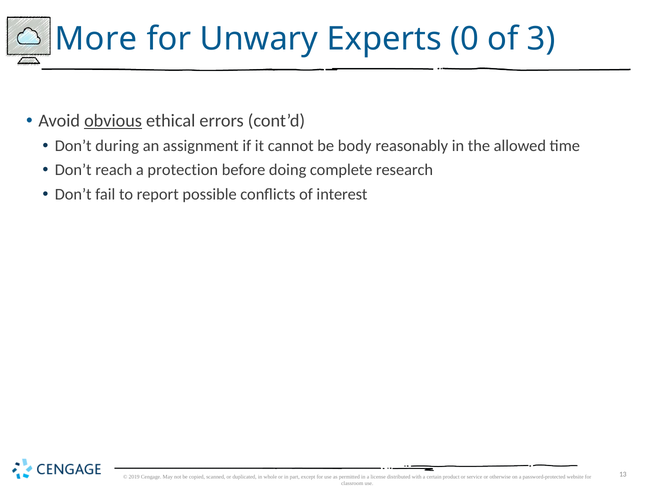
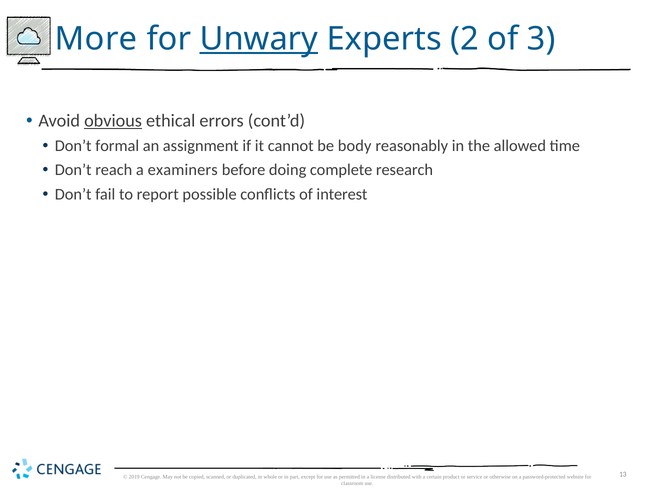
Unwary underline: none -> present
0: 0 -> 2
during: during -> formal
protection: protection -> examiners
